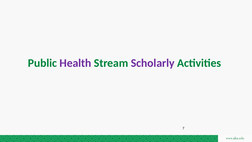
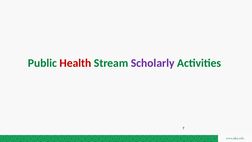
Health colour: purple -> red
